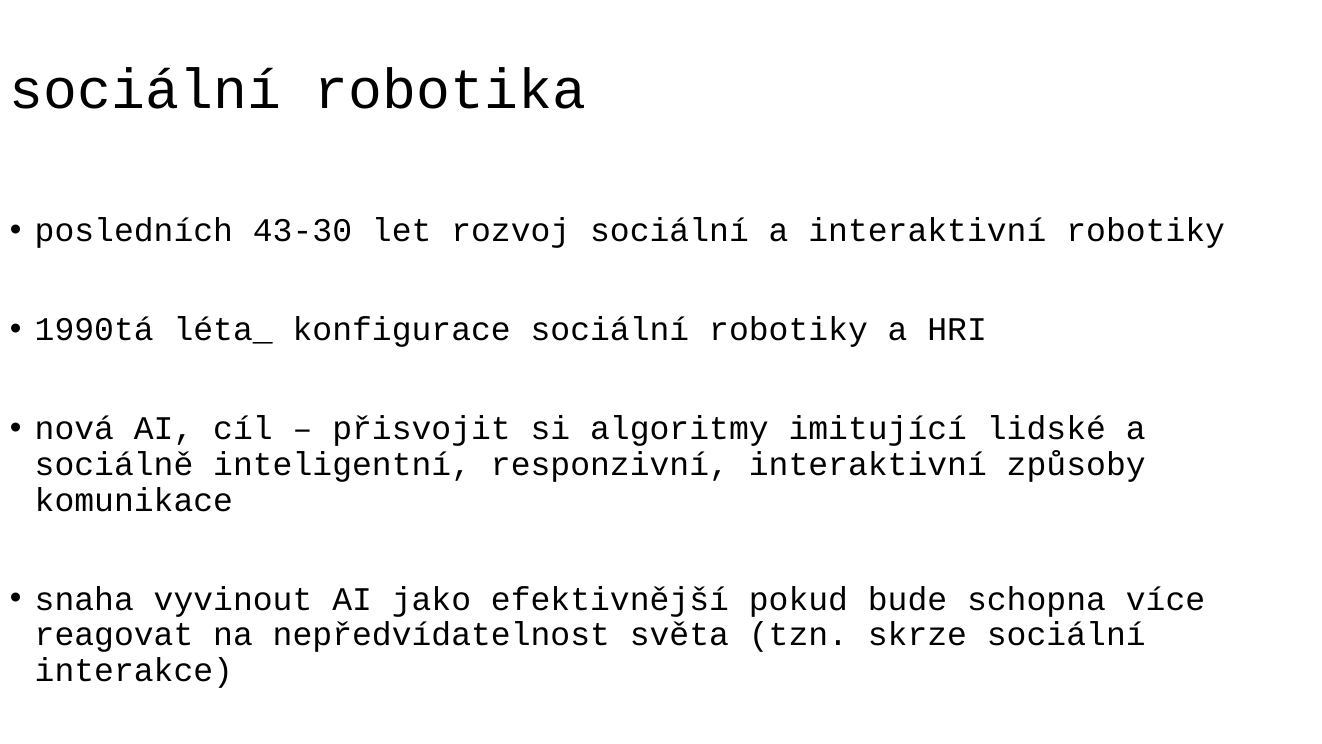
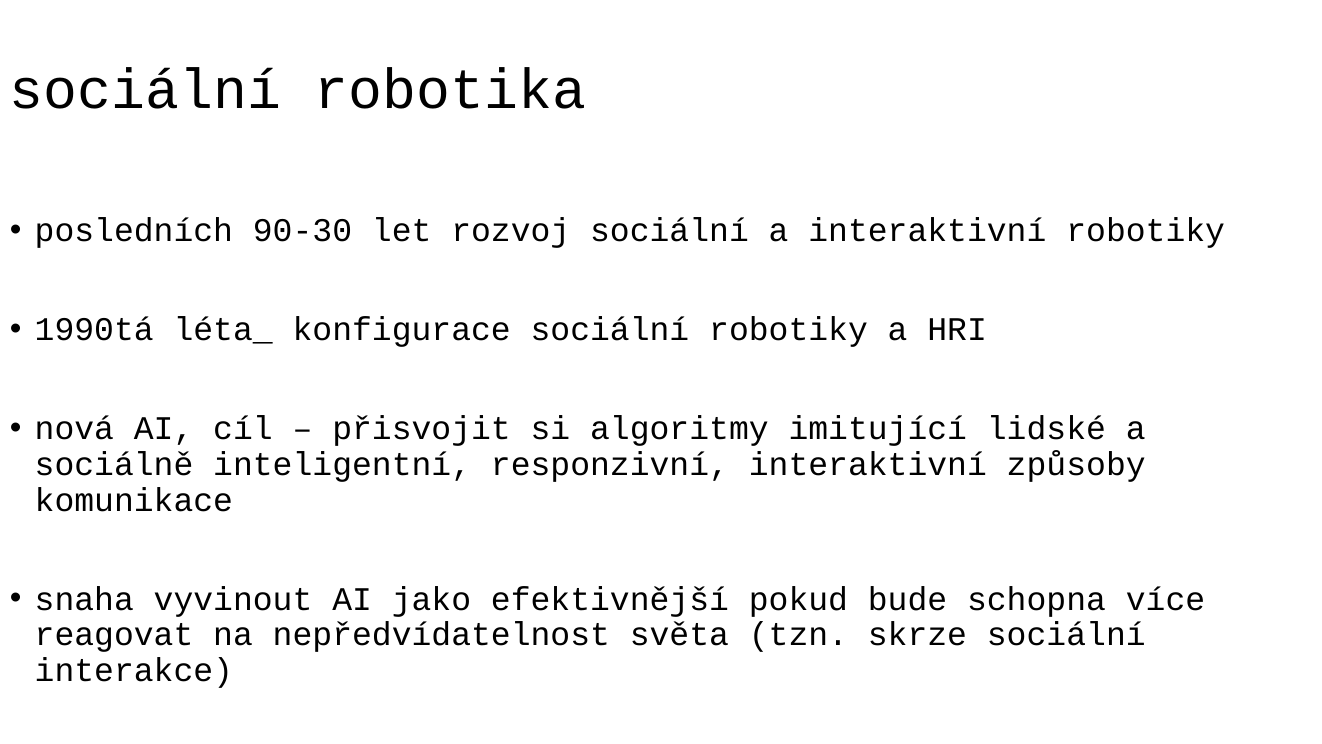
43-30: 43-30 -> 90-30
